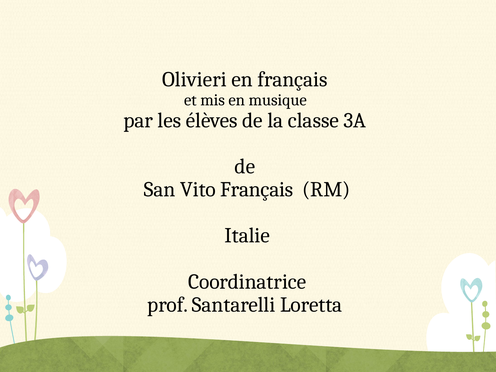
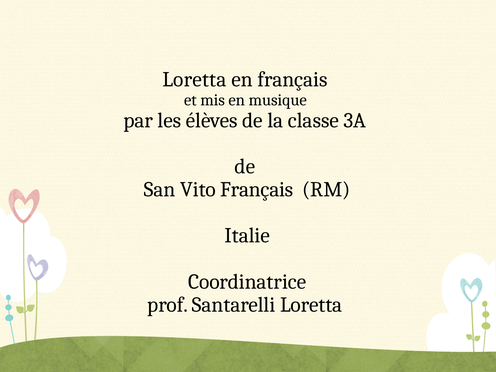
Olivieri at (194, 80): Olivieri -> Loretta
